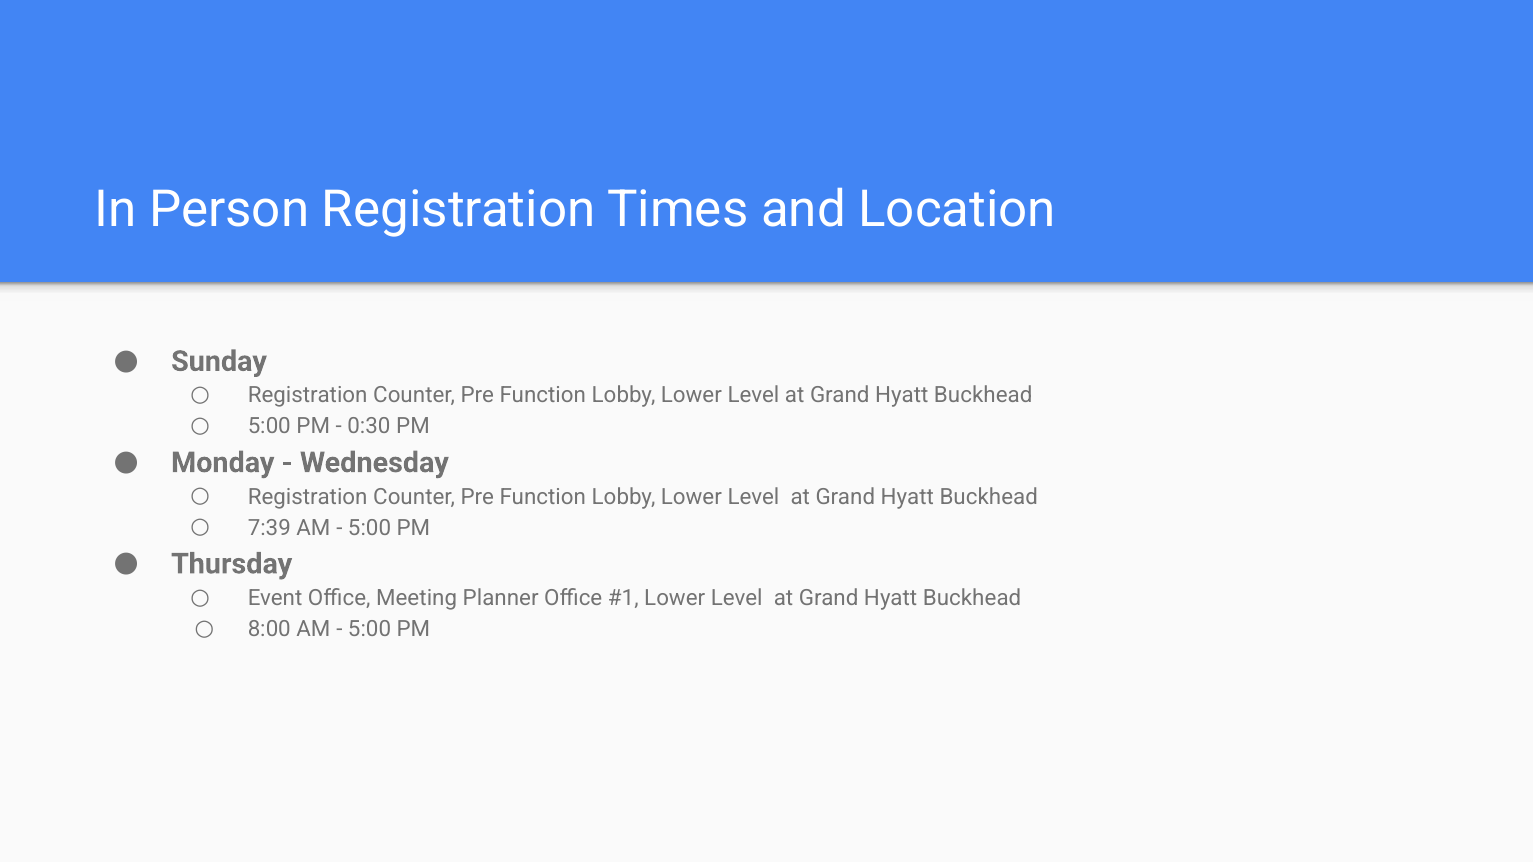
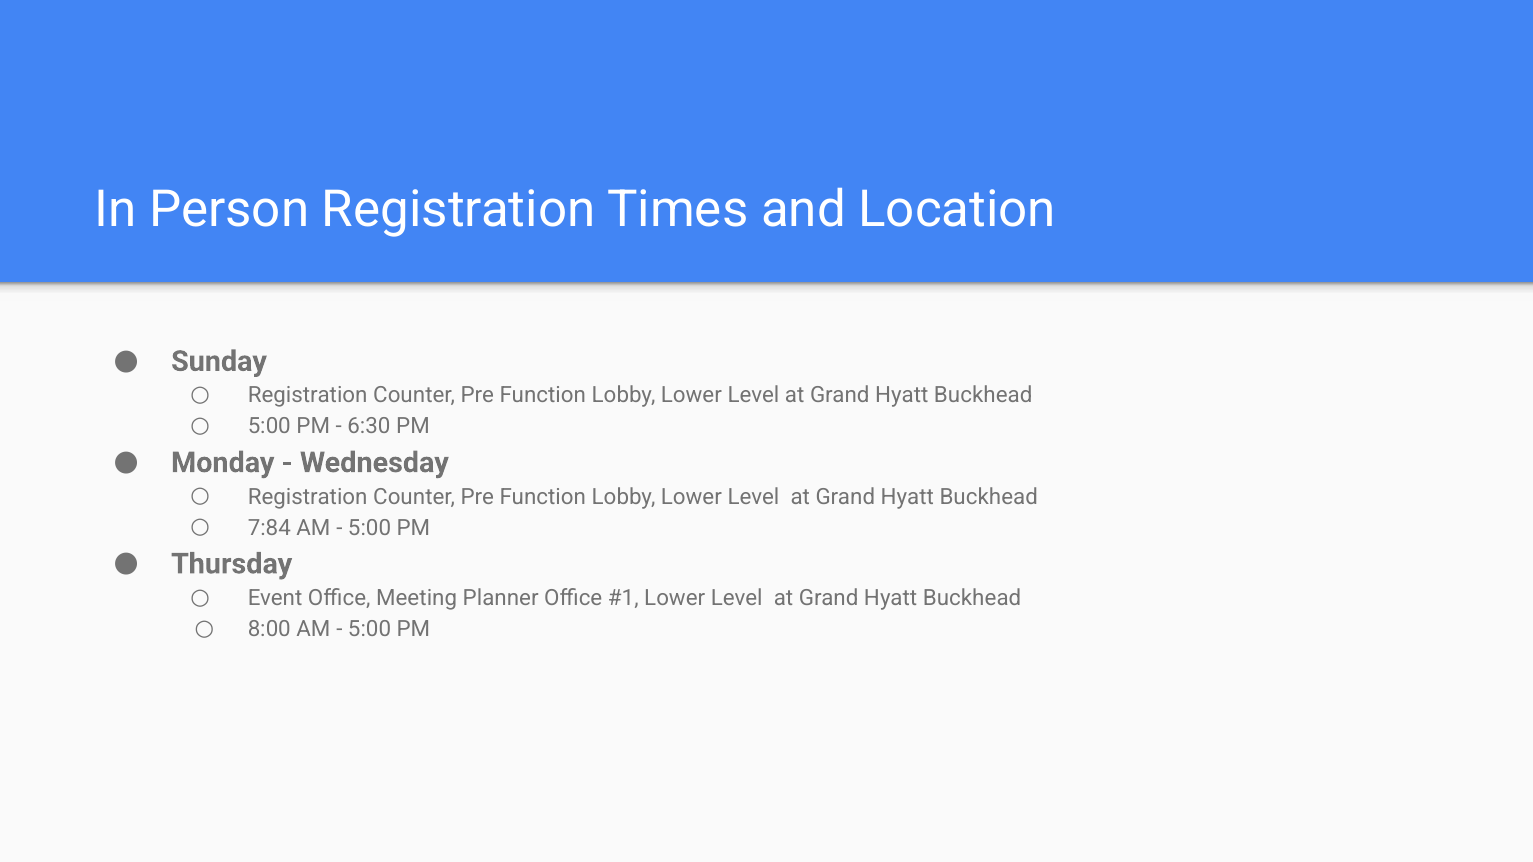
0:30: 0:30 -> 6:30
7:39: 7:39 -> 7:84
